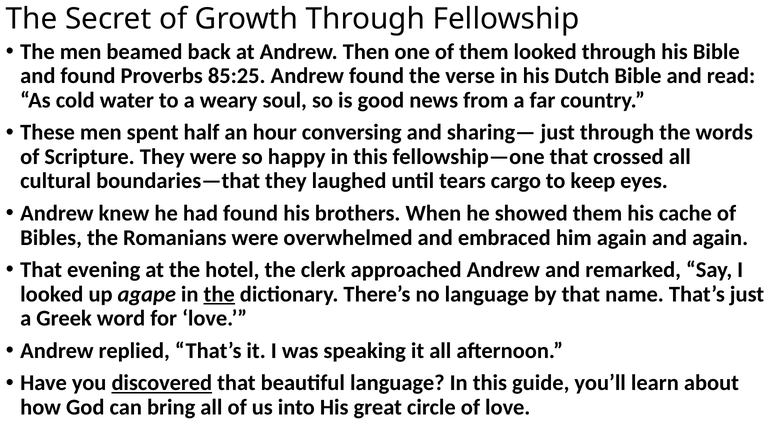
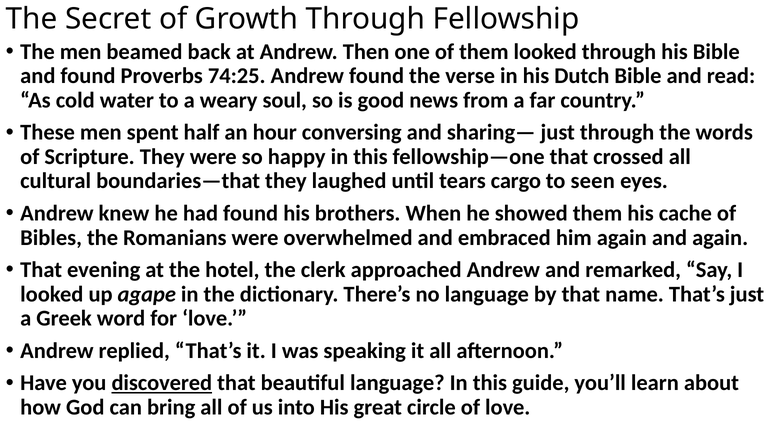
85:25: 85:25 -> 74:25
keep: keep -> seen
the at (219, 294) underline: present -> none
